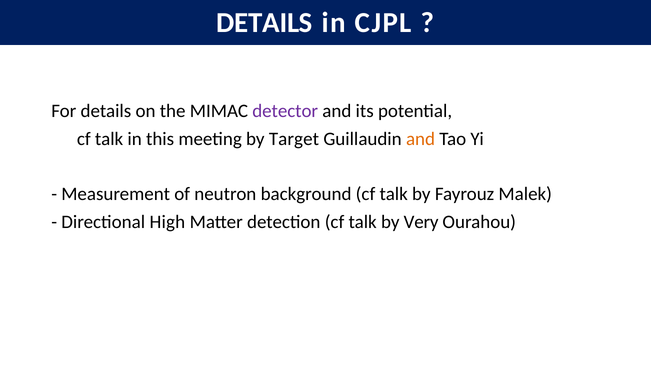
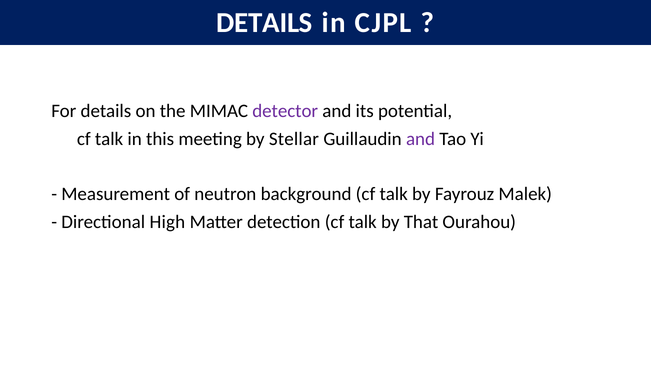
Target: Target -> Stellar
and at (421, 139) colour: orange -> purple
Very: Very -> That
